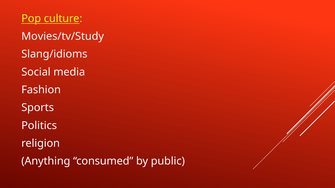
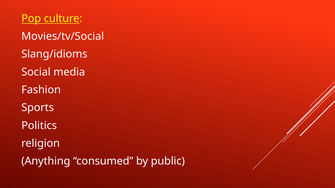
Movies/tv/Study: Movies/tv/Study -> Movies/tv/Social
